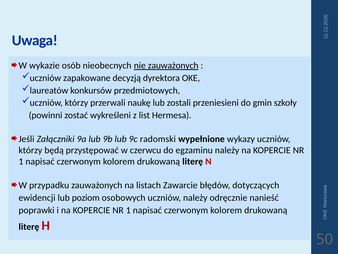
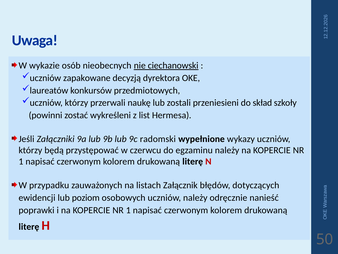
nie zauważonych: zauważonych -> ciechanowski
gmin: gmin -> skład
Zawarcie: Zawarcie -> Załącznik
